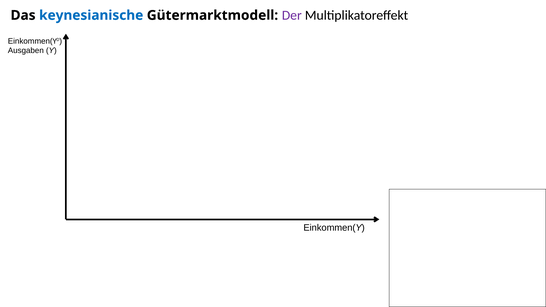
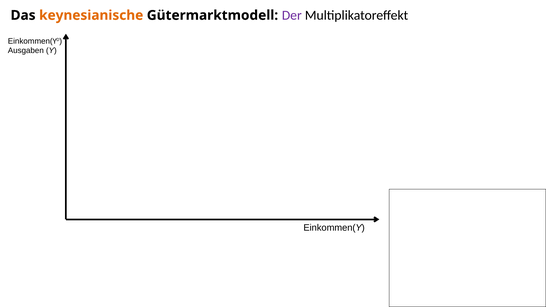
keynesianische colour: blue -> orange
